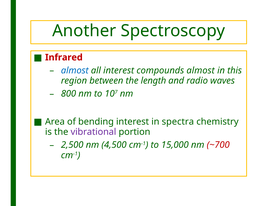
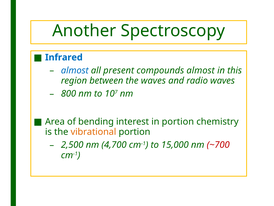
Infrared colour: red -> blue
all interest: interest -> present
the length: length -> waves
in spectra: spectra -> portion
vibrational colour: purple -> orange
4,500: 4,500 -> 4,700
